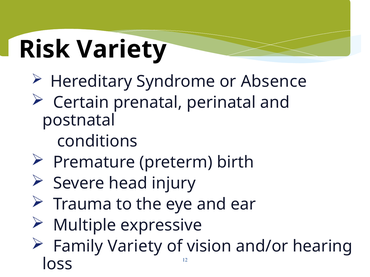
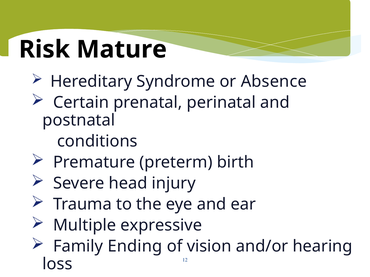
Risk Variety: Variety -> Mature
Family Variety: Variety -> Ending
